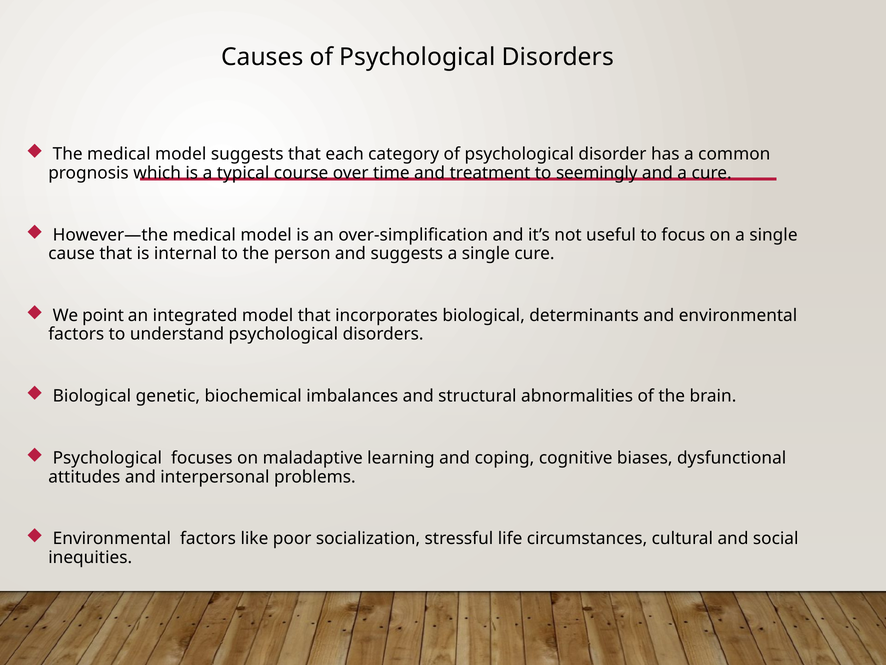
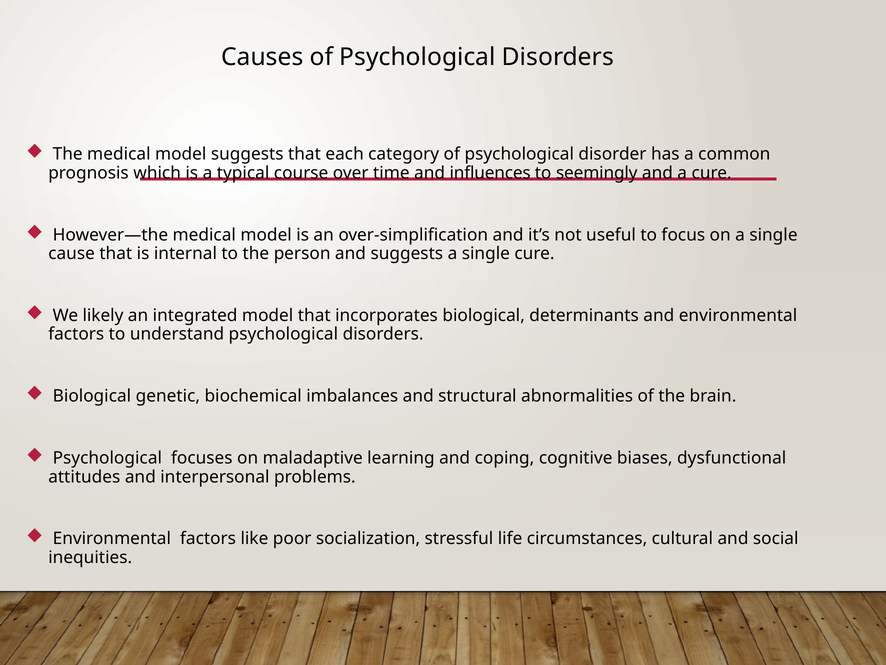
treatment: treatment -> influences
point: point -> likely
